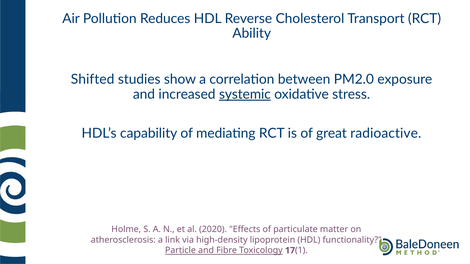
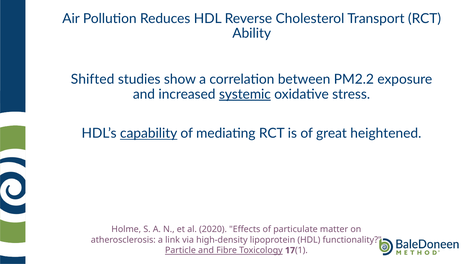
PM2.0: PM2.0 -> PM2.2
capability underline: none -> present
radioactive: radioactive -> heightened
